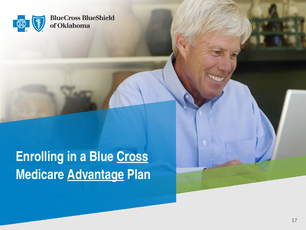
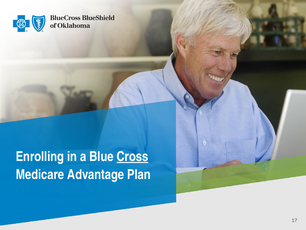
Advantage underline: present -> none
